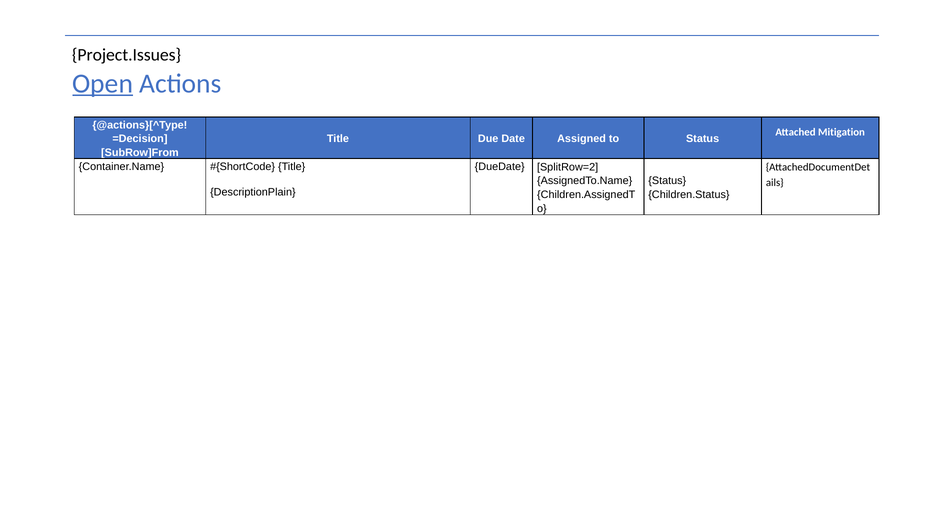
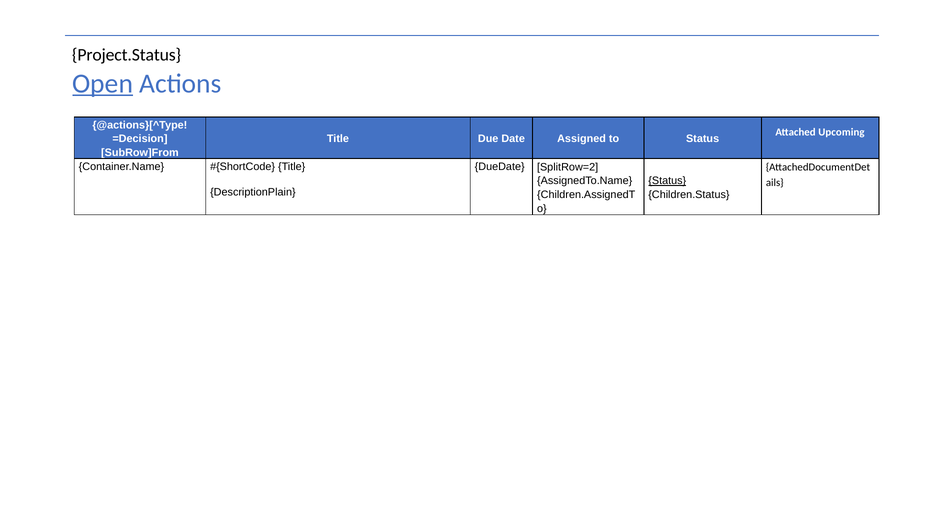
Project.Issues: Project.Issues -> Project.Status
Mitigation: Mitigation -> Upcoming
Status at (667, 181) underline: none -> present
